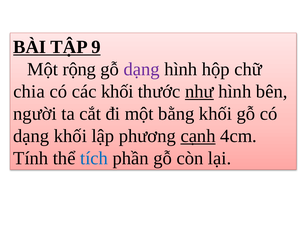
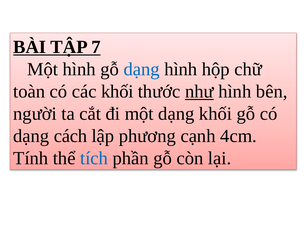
9: 9 -> 7
Một rộng: rộng -> hình
dạng at (142, 69) colour: purple -> blue
chia: chia -> toàn
một bằng: bằng -> dạng
dạng khối: khối -> cách
cạnh underline: present -> none
